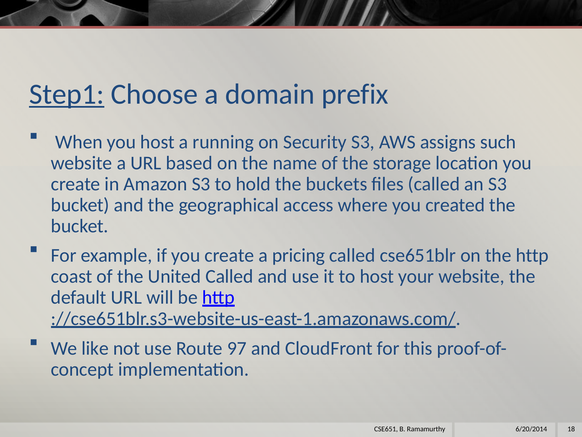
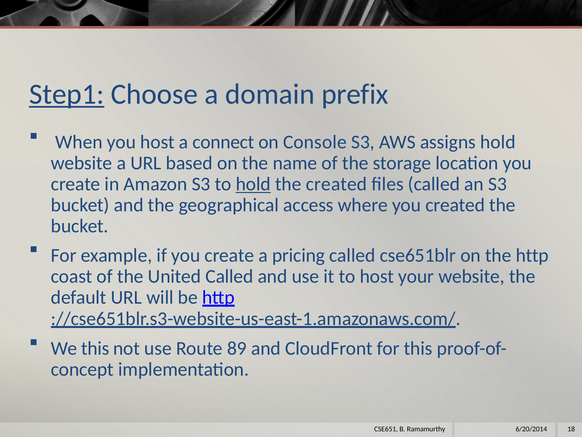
running: running -> connect
Security: Security -> Console
assigns such: such -> hold
hold at (253, 184) underline: none -> present
the buckets: buckets -> created
We like: like -> this
97: 97 -> 89
